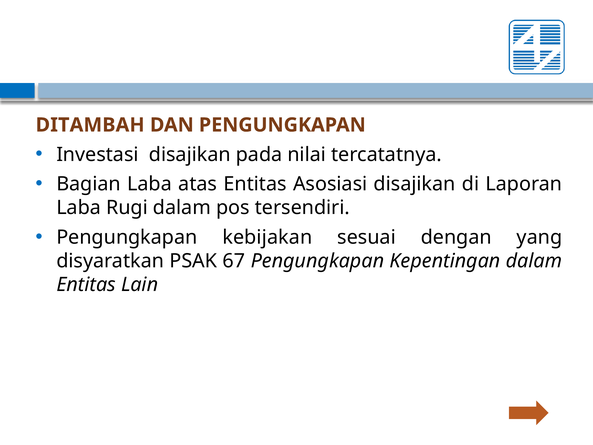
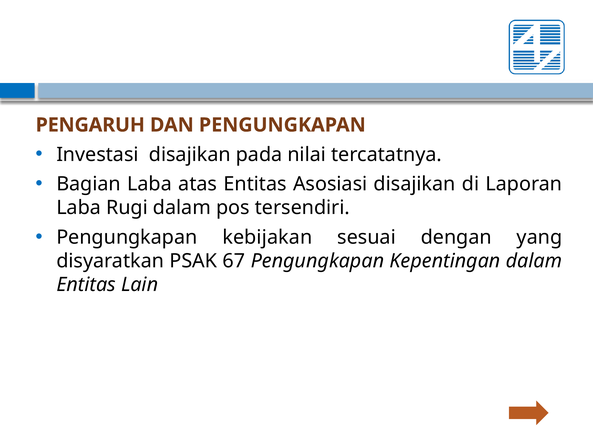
DITAMBAH: DITAMBAH -> PENGARUH
